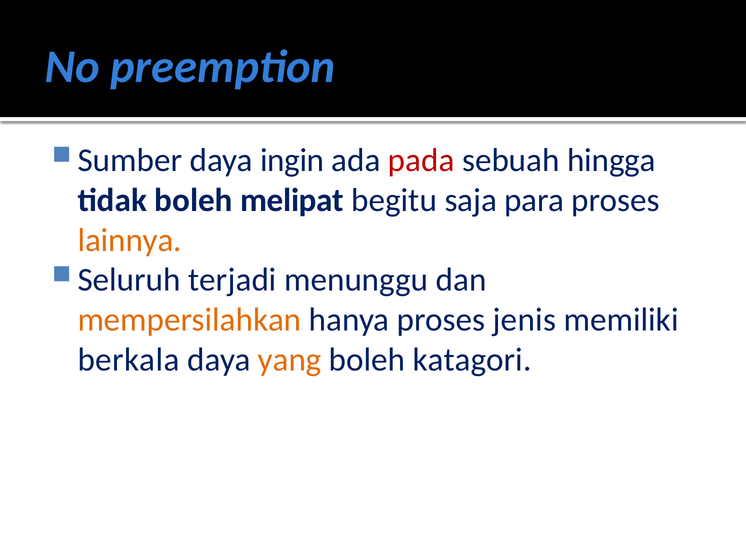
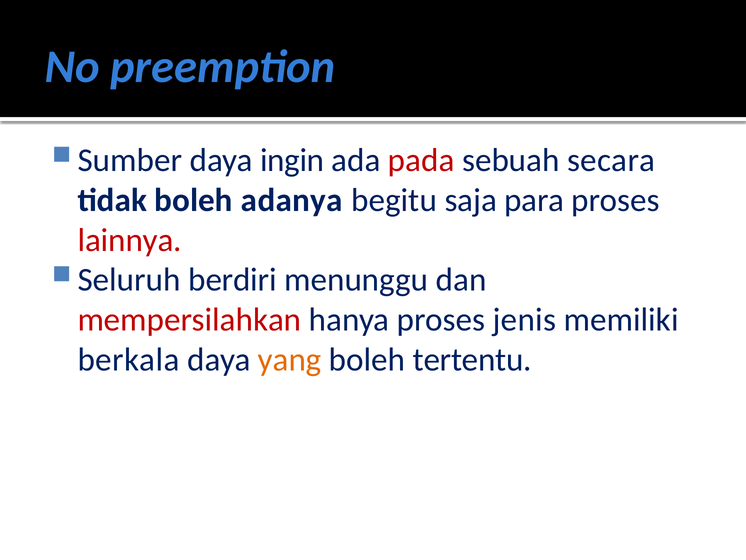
hingga: hingga -> secara
melipat: melipat -> adanya
lainnya colour: orange -> red
terjadi: terjadi -> berdiri
mempersilahkan colour: orange -> red
katagori: katagori -> tertentu
